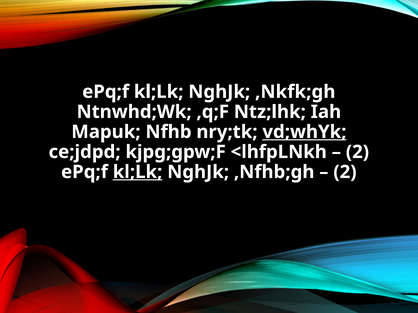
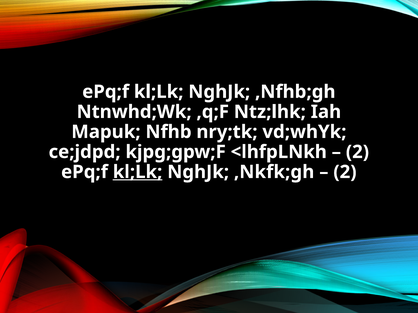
,Nkfk;gh: ,Nkfk;gh -> ,Nfhb;gh
vd;whYk underline: present -> none
,Nfhb;gh: ,Nfhb;gh -> ,Nkfk;gh
